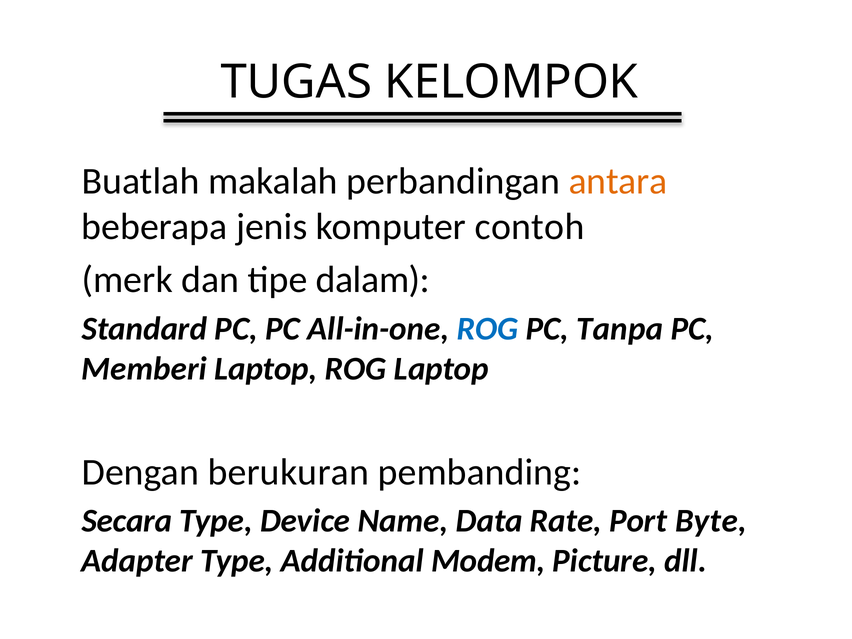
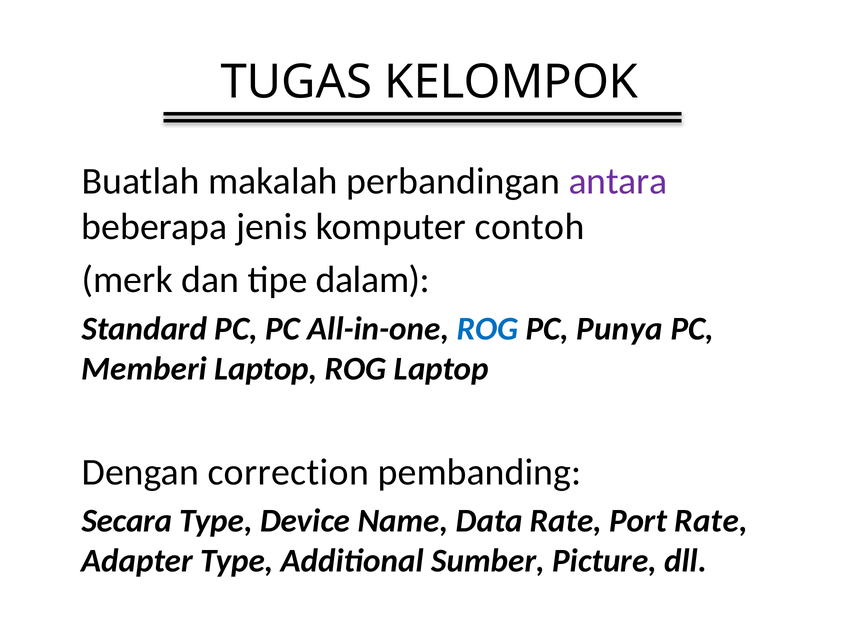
antara colour: orange -> purple
Tanpa: Tanpa -> Punya
berukuran: berukuran -> correction
Port Byte: Byte -> Rate
Modem: Modem -> Sumber
